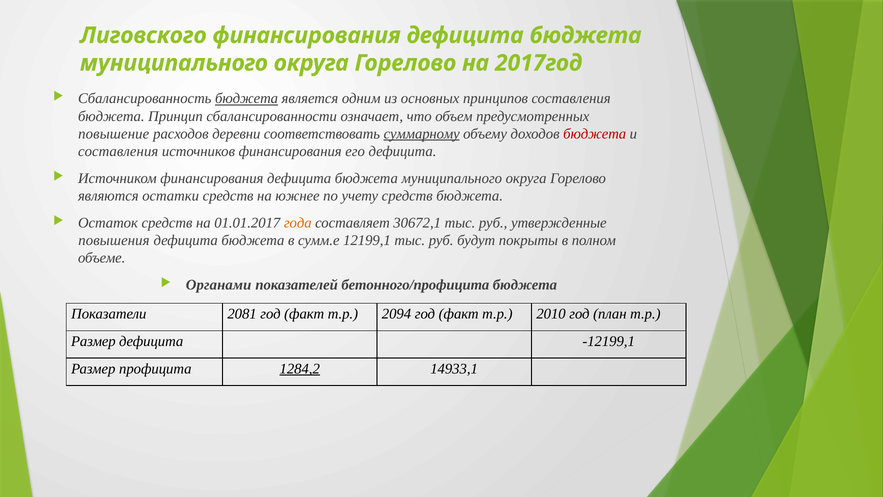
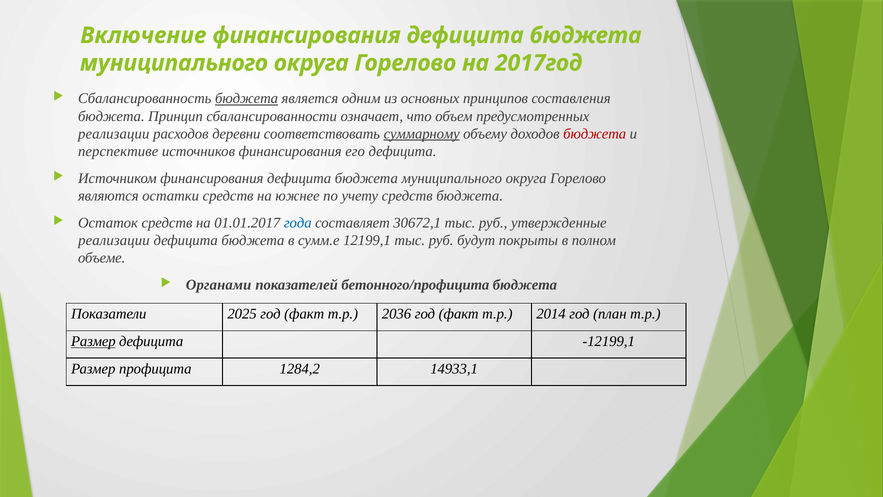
Лиговского: Лиговского -> Включение
повышение at (114, 134): повышение -> реализации
составления at (118, 151): составления -> перспективе
года colour: orange -> blue
повышения at (114, 240): повышения -> реализации
2081: 2081 -> 2025
2094: 2094 -> 2036
2010: 2010 -> 2014
Размер at (93, 341) underline: none -> present
1284,2 underline: present -> none
